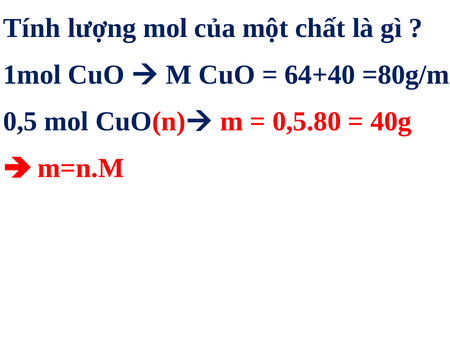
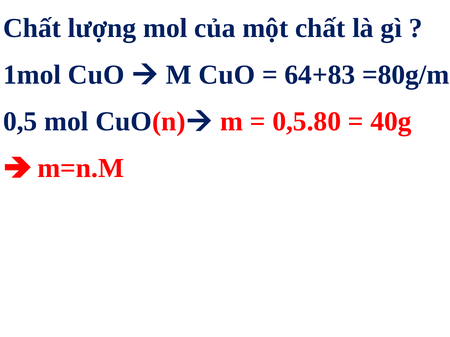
Tính at (32, 28): Tính -> Chất
64+40: 64+40 -> 64+83
